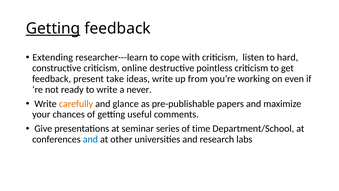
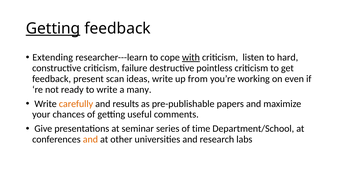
with underline: none -> present
online: online -> failure
take: take -> scan
never: never -> many
glance: glance -> results
and at (90, 139) colour: blue -> orange
